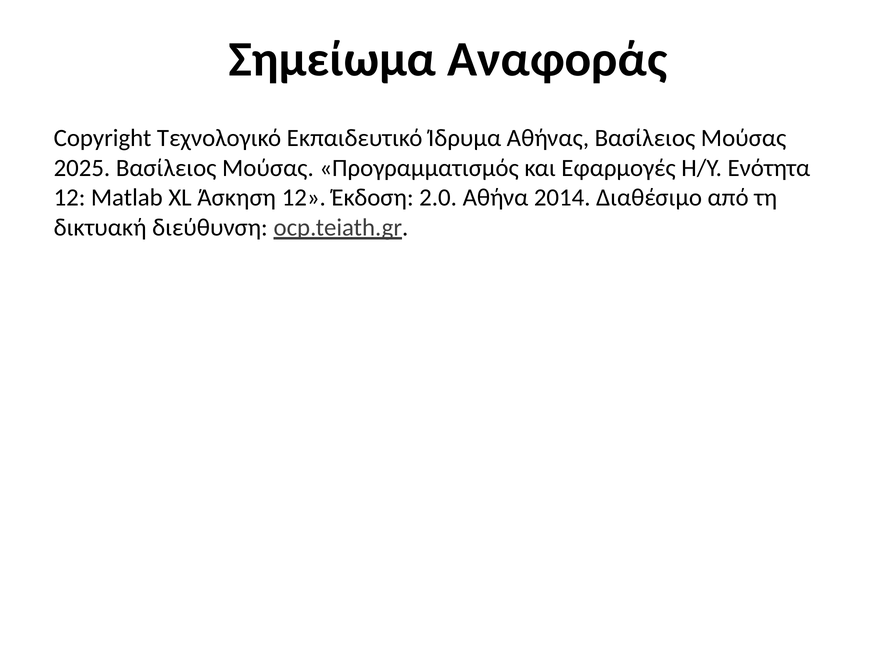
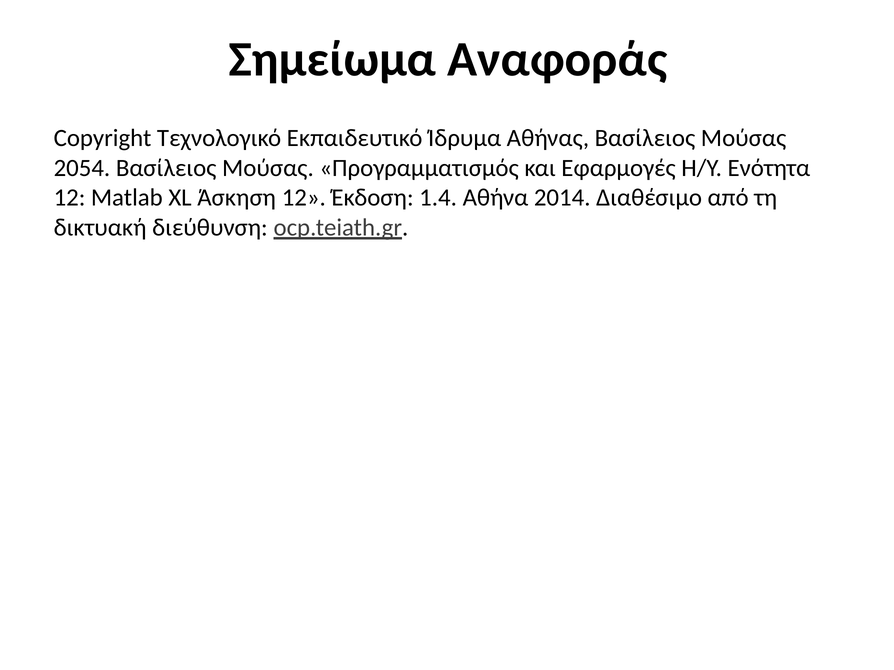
2025: 2025 -> 2054
2.0: 2.0 -> 1.4
